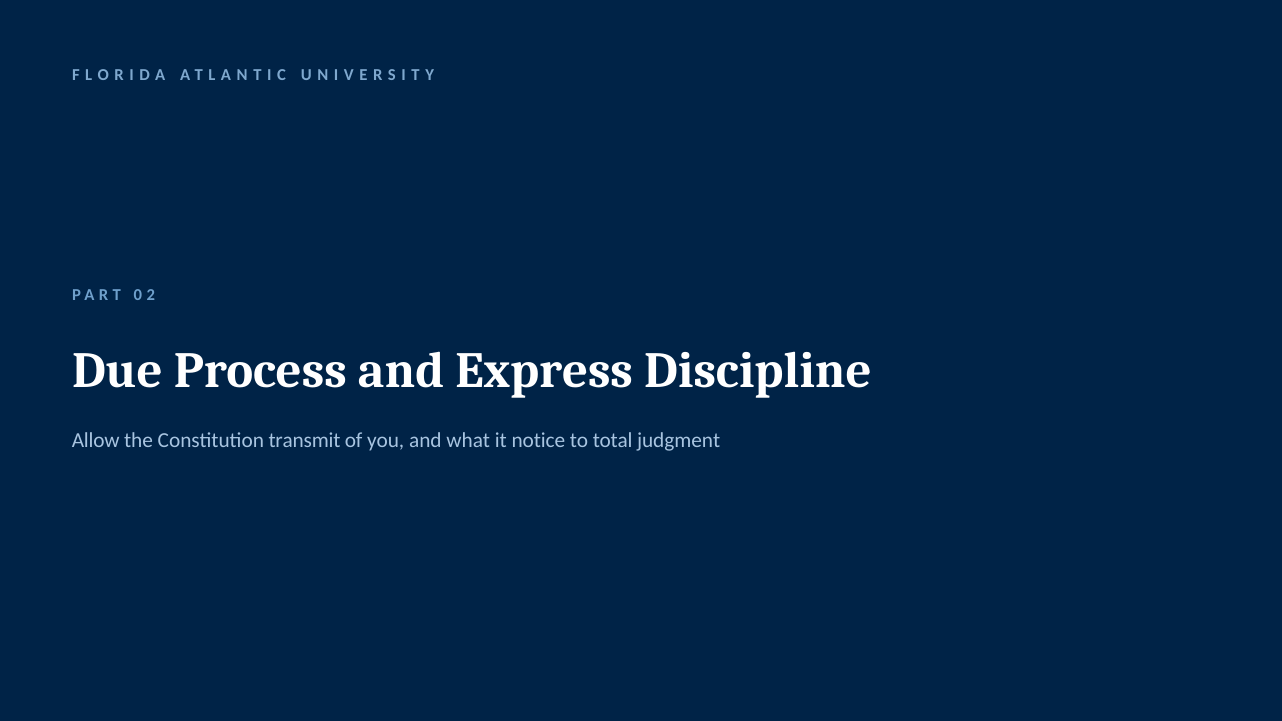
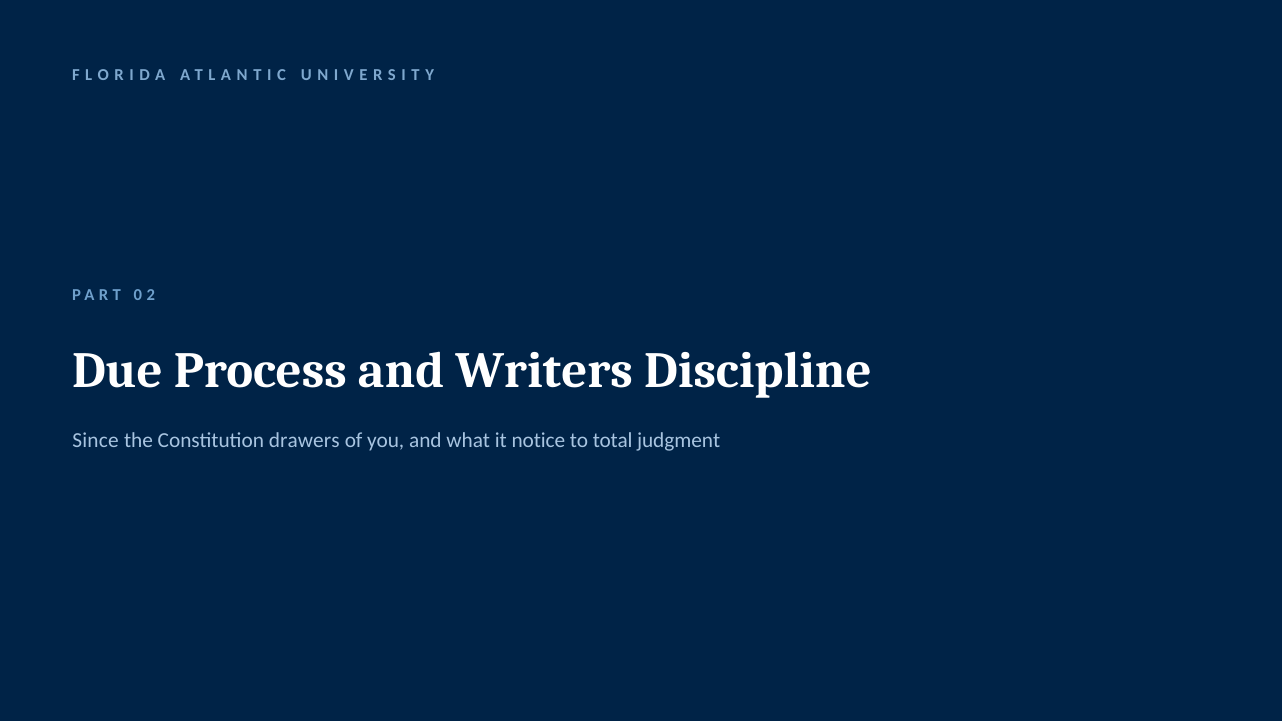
Express: Express -> Writers
Allow: Allow -> Since
transmit: transmit -> drawers
